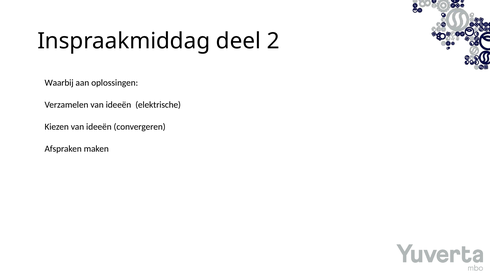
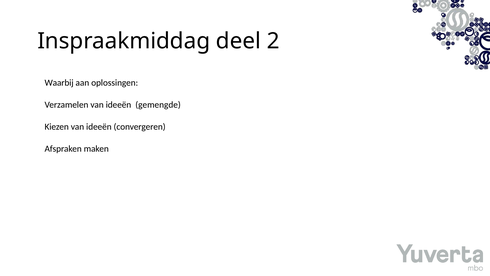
elektrische: elektrische -> gemengde
